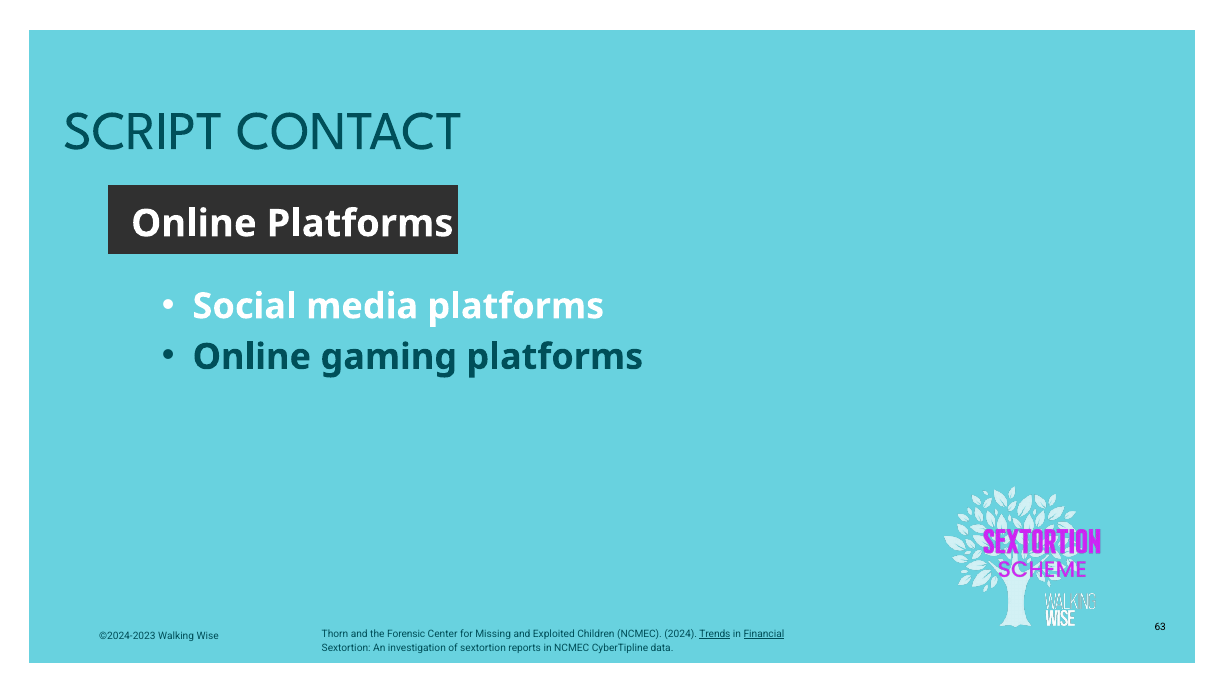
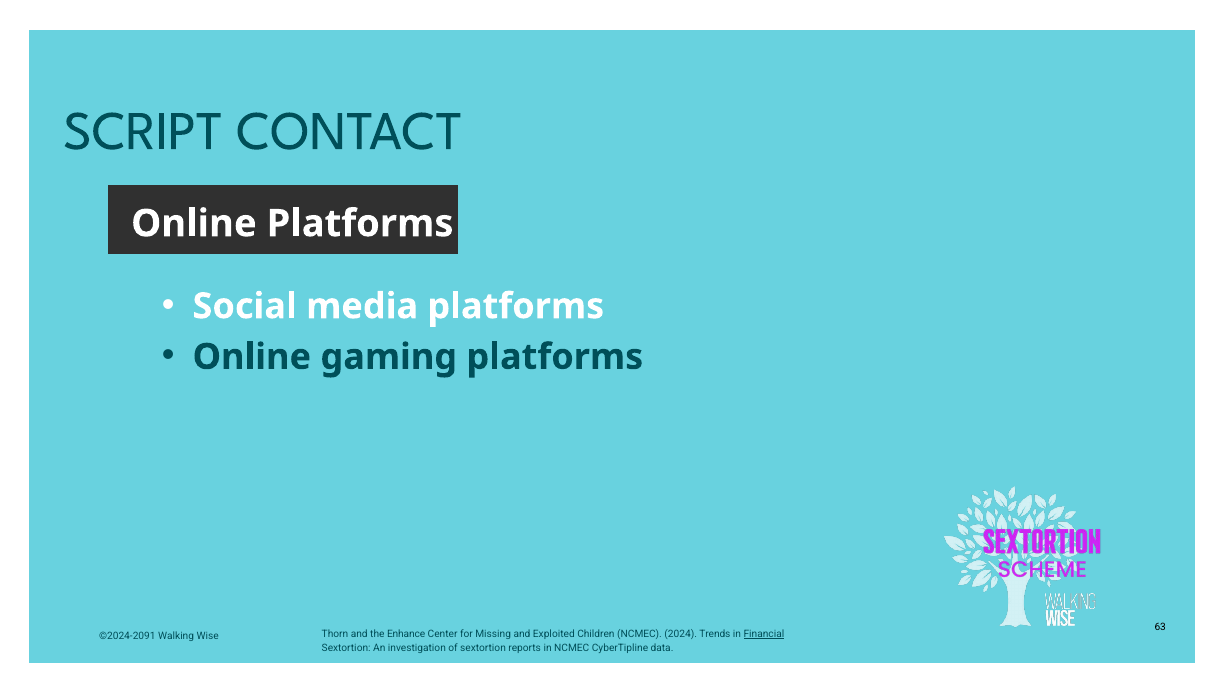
Forensic: Forensic -> Enhance
Trends underline: present -> none
©2024-2023: ©2024-2023 -> ©2024-2091
